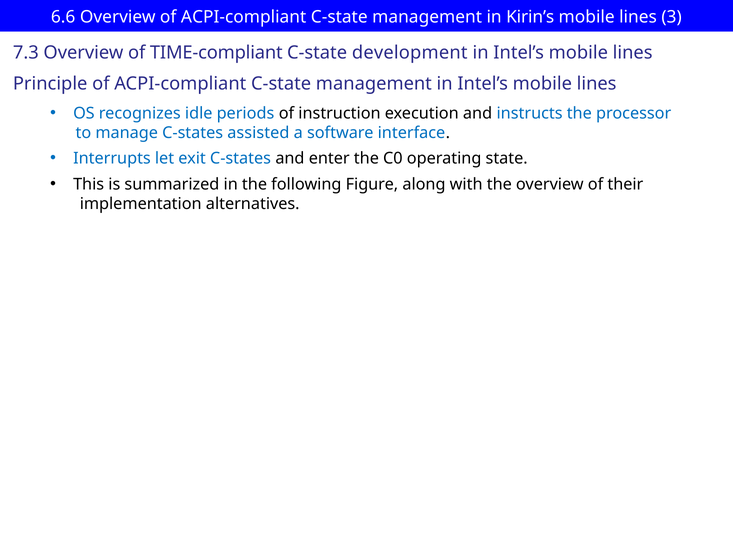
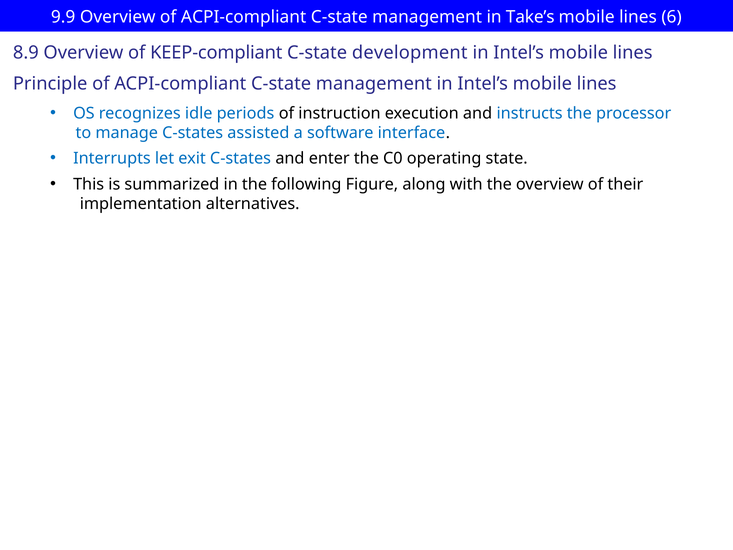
6.6: 6.6 -> 9.9
Kirin’s: Kirin’s -> Take’s
3: 3 -> 6
7.3: 7.3 -> 8.9
TIME-compliant: TIME-compliant -> KEEP-compliant
